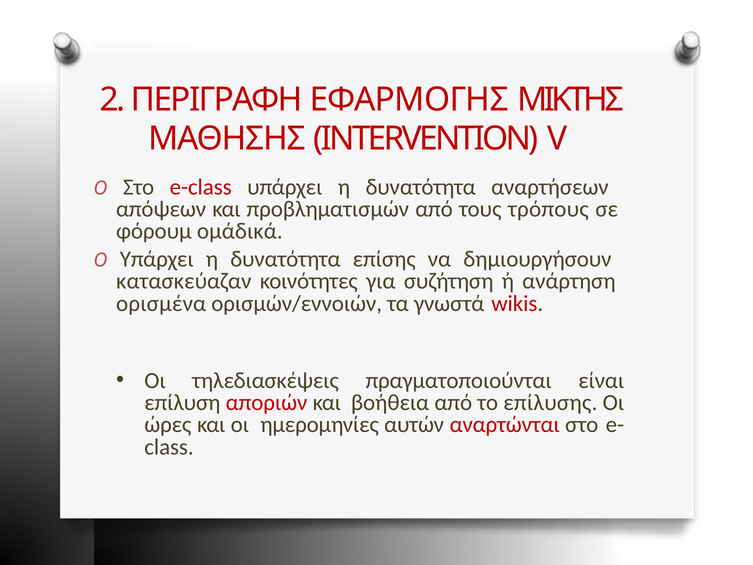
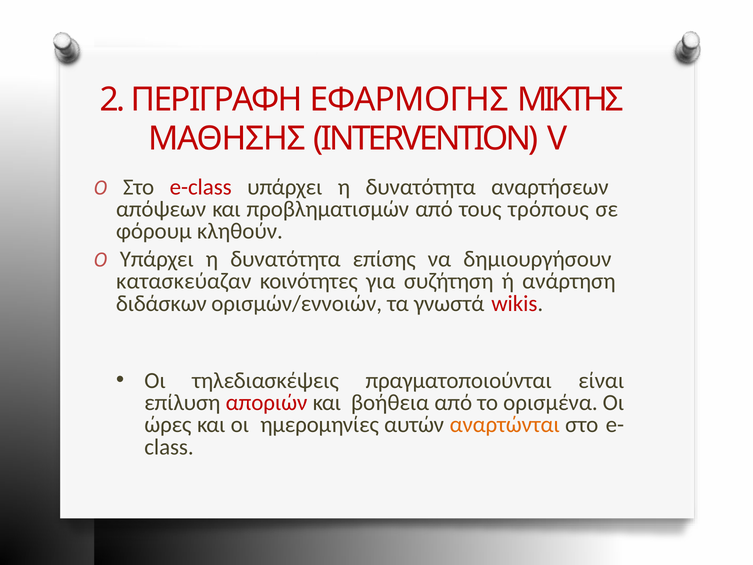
ομάδικά: ομάδικά -> κληθούν
ορισμένα: ορισμένα -> διδάσκων
επίλυσης: επίλυσης -> ορισμένα
αναρτώνται colour: red -> orange
